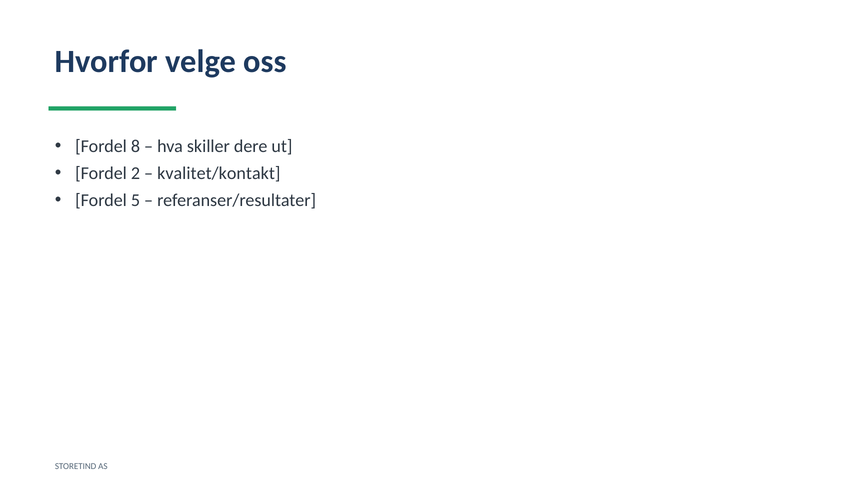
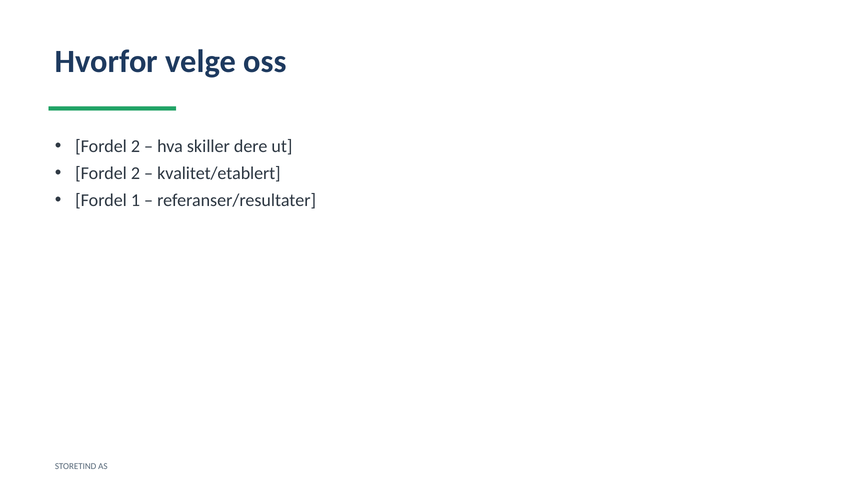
8 at (135, 146): 8 -> 2
kvalitet/kontakt: kvalitet/kontakt -> kvalitet/etablert
5: 5 -> 1
